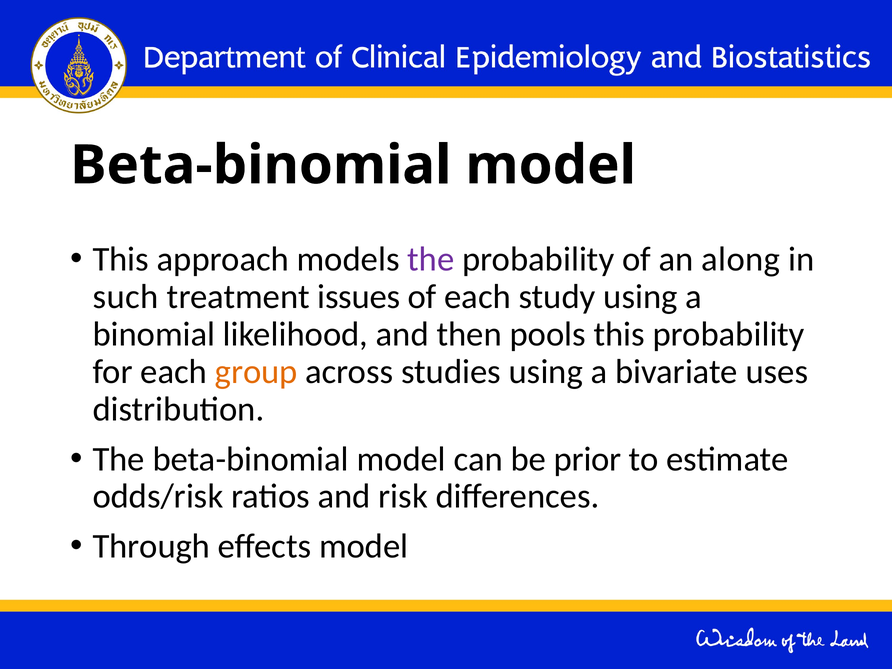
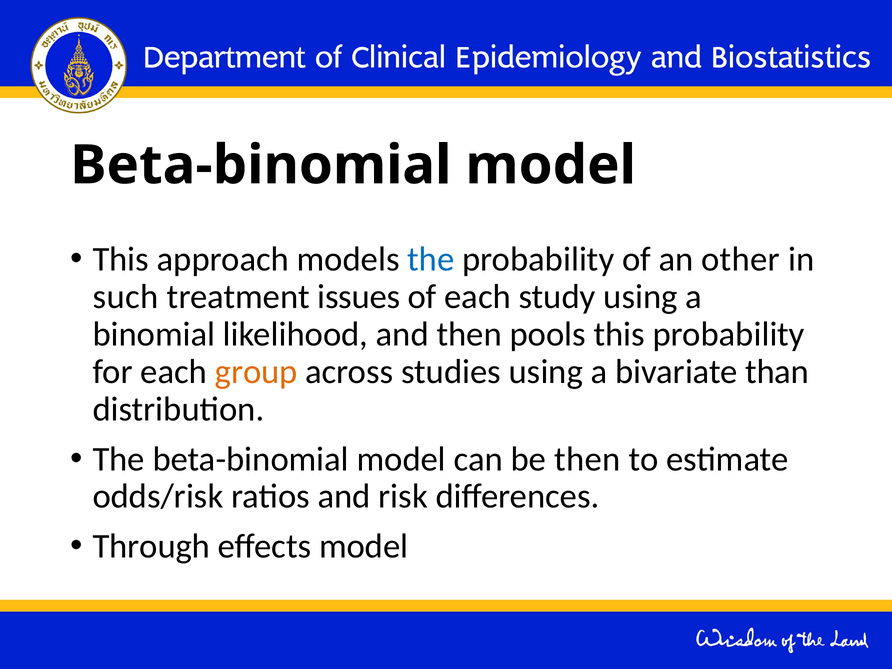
the at (431, 259) colour: purple -> blue
along: along -> other
uses: uses -> than
be prior: prior -> then
